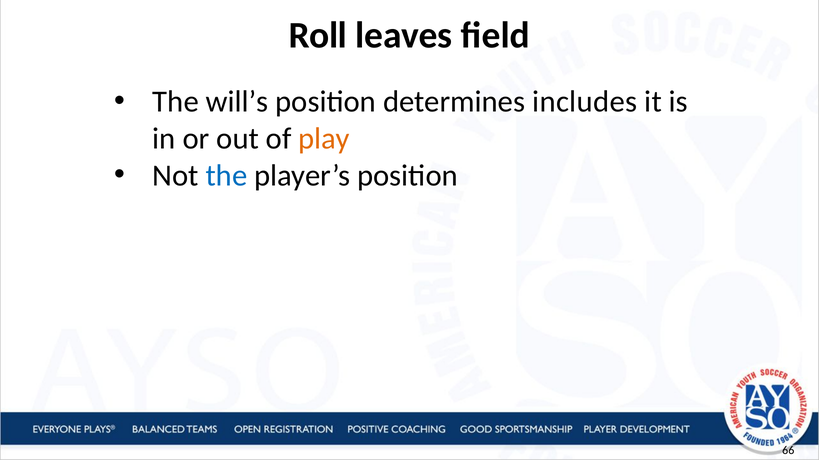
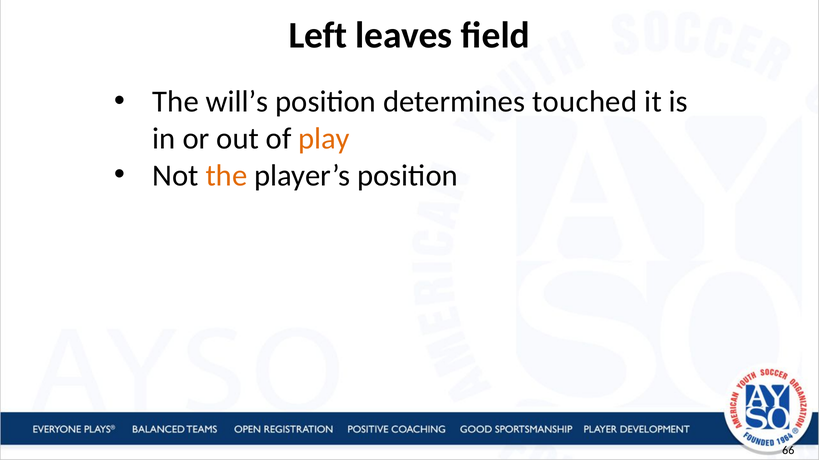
Roll: Roll -> Left
includes: includes -> touched
the at (226, 176) colour: blue -> orange
